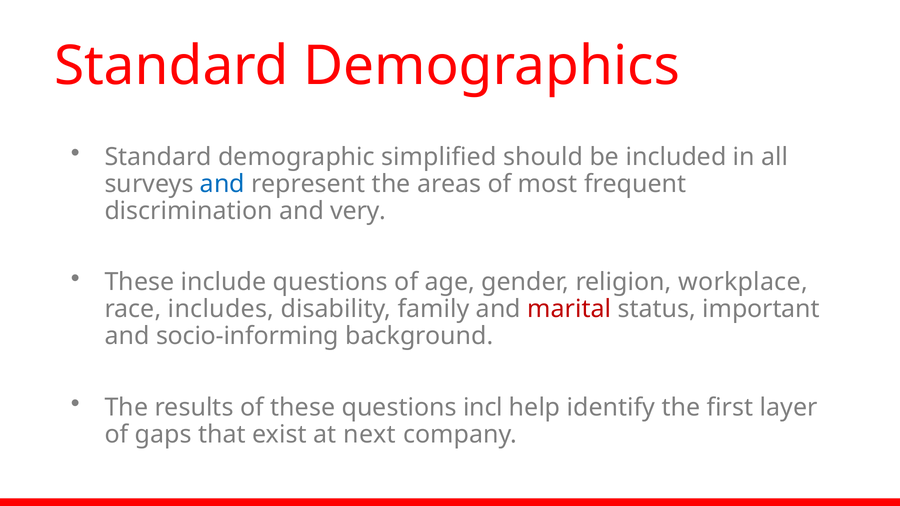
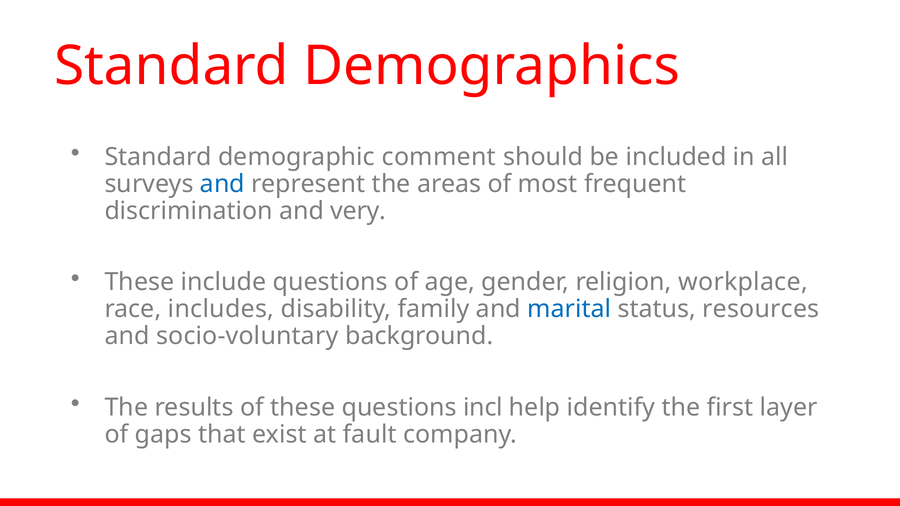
simplified: simplified -> comment
marital colour: red -> blue
important: important -> resources
socio-informing: socio-informing -> socio-voluntary
next: next -> fault
